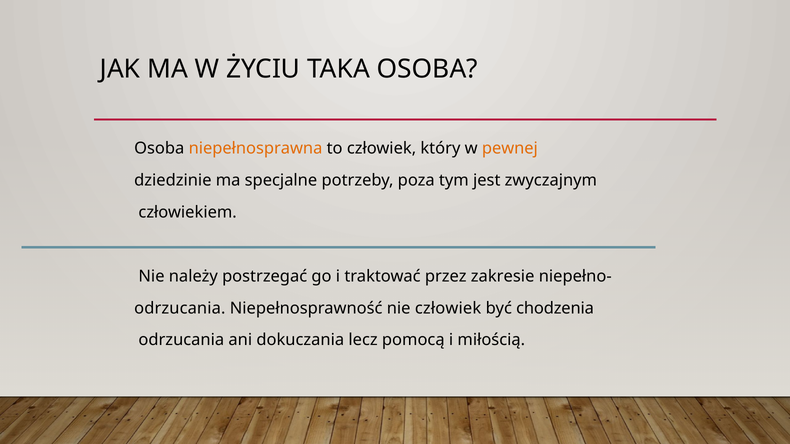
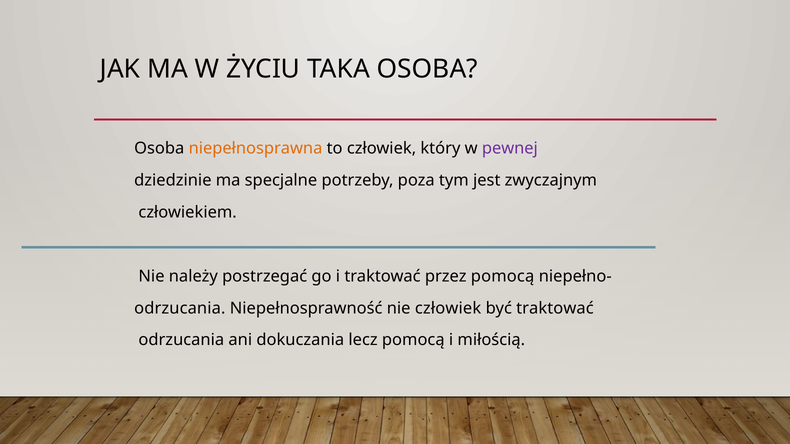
pewnej colour: orange -> purple
przez zakresie: zakresie -> pomocą
być chodzenia: chodzenia -> traktować
